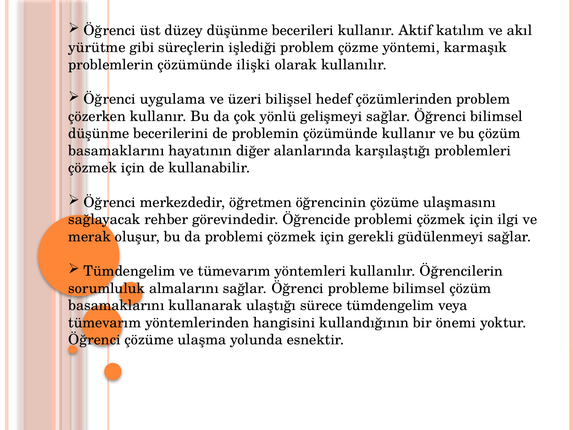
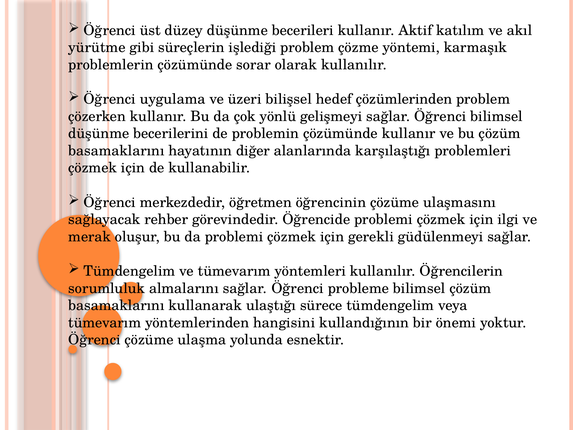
ilişki: ilişki -> sorar
